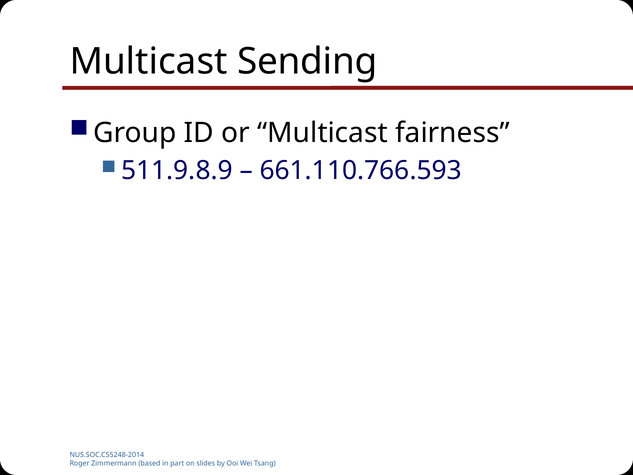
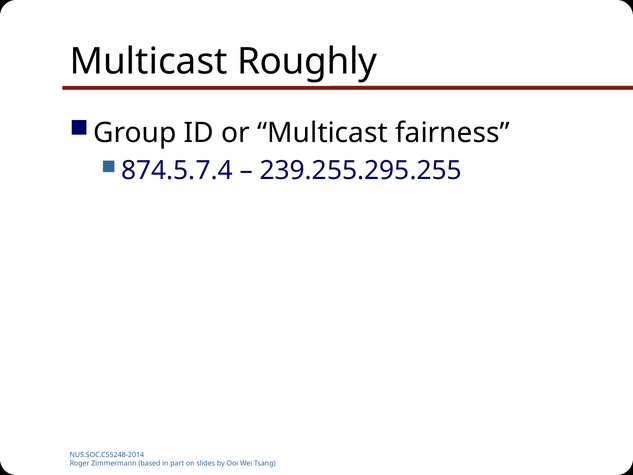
Sending: Sending -> Roughly
511.9.8.9: 511.9.8.9 -> 874.5.7.4
661.110.766.593: 661.110.766.593 -> 239.255.295.255
